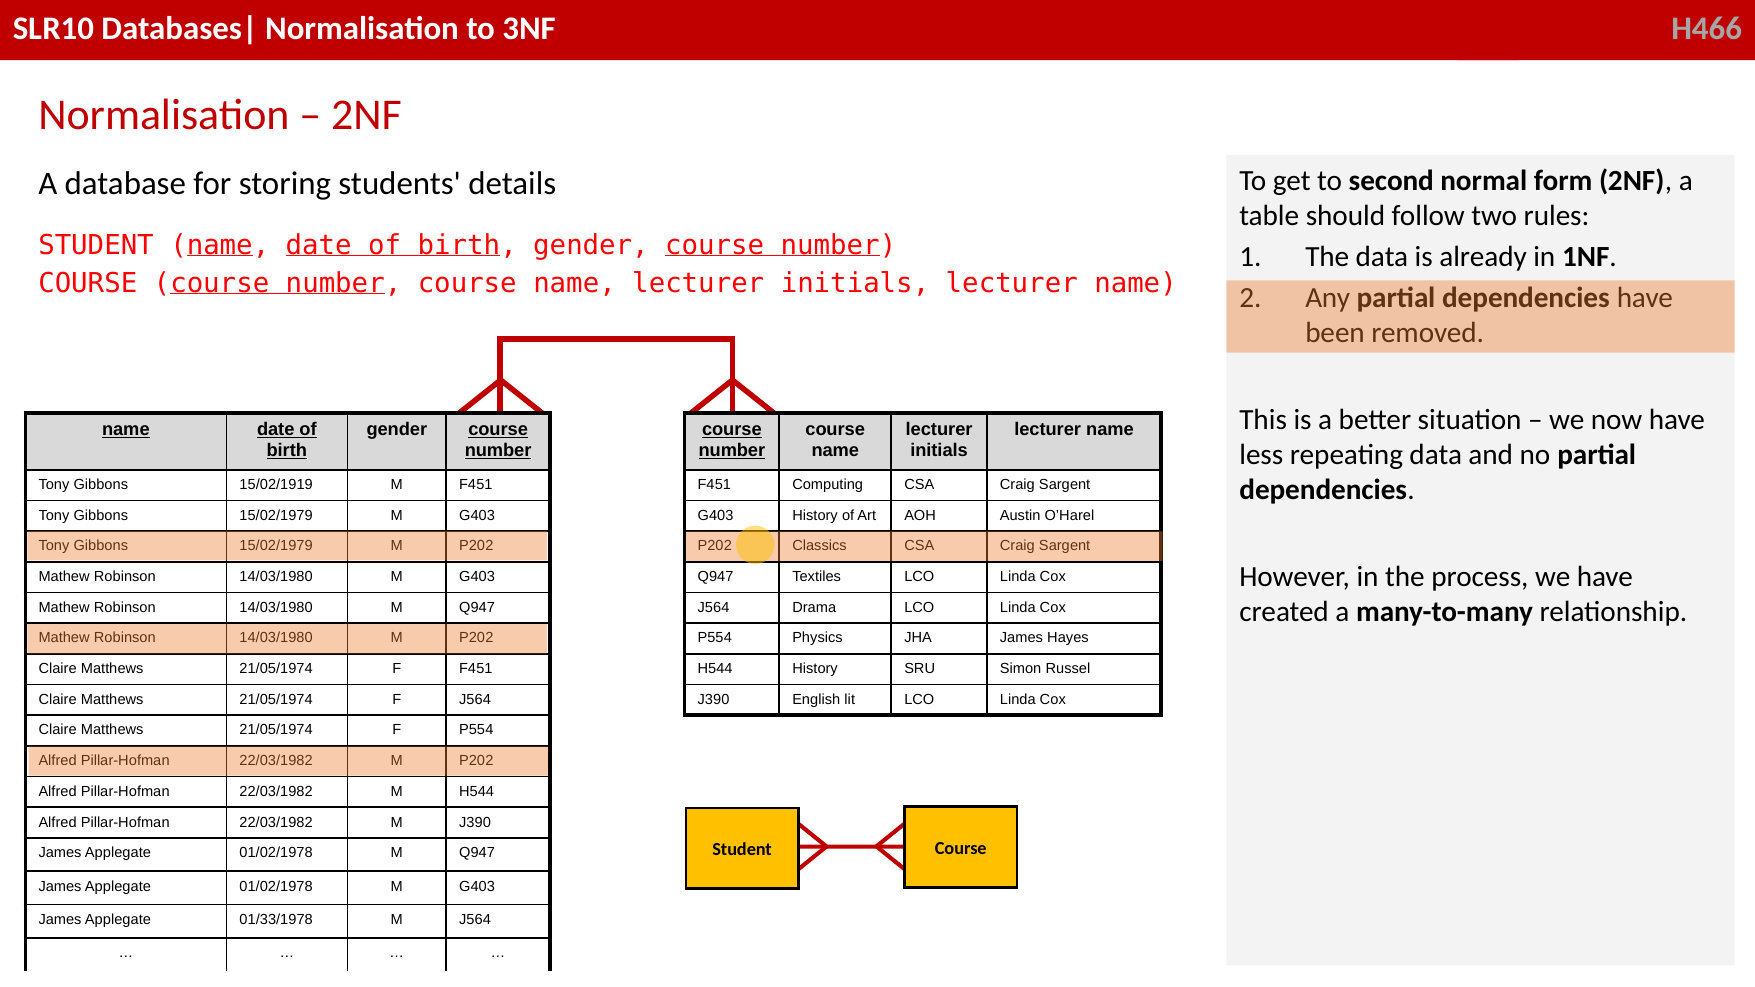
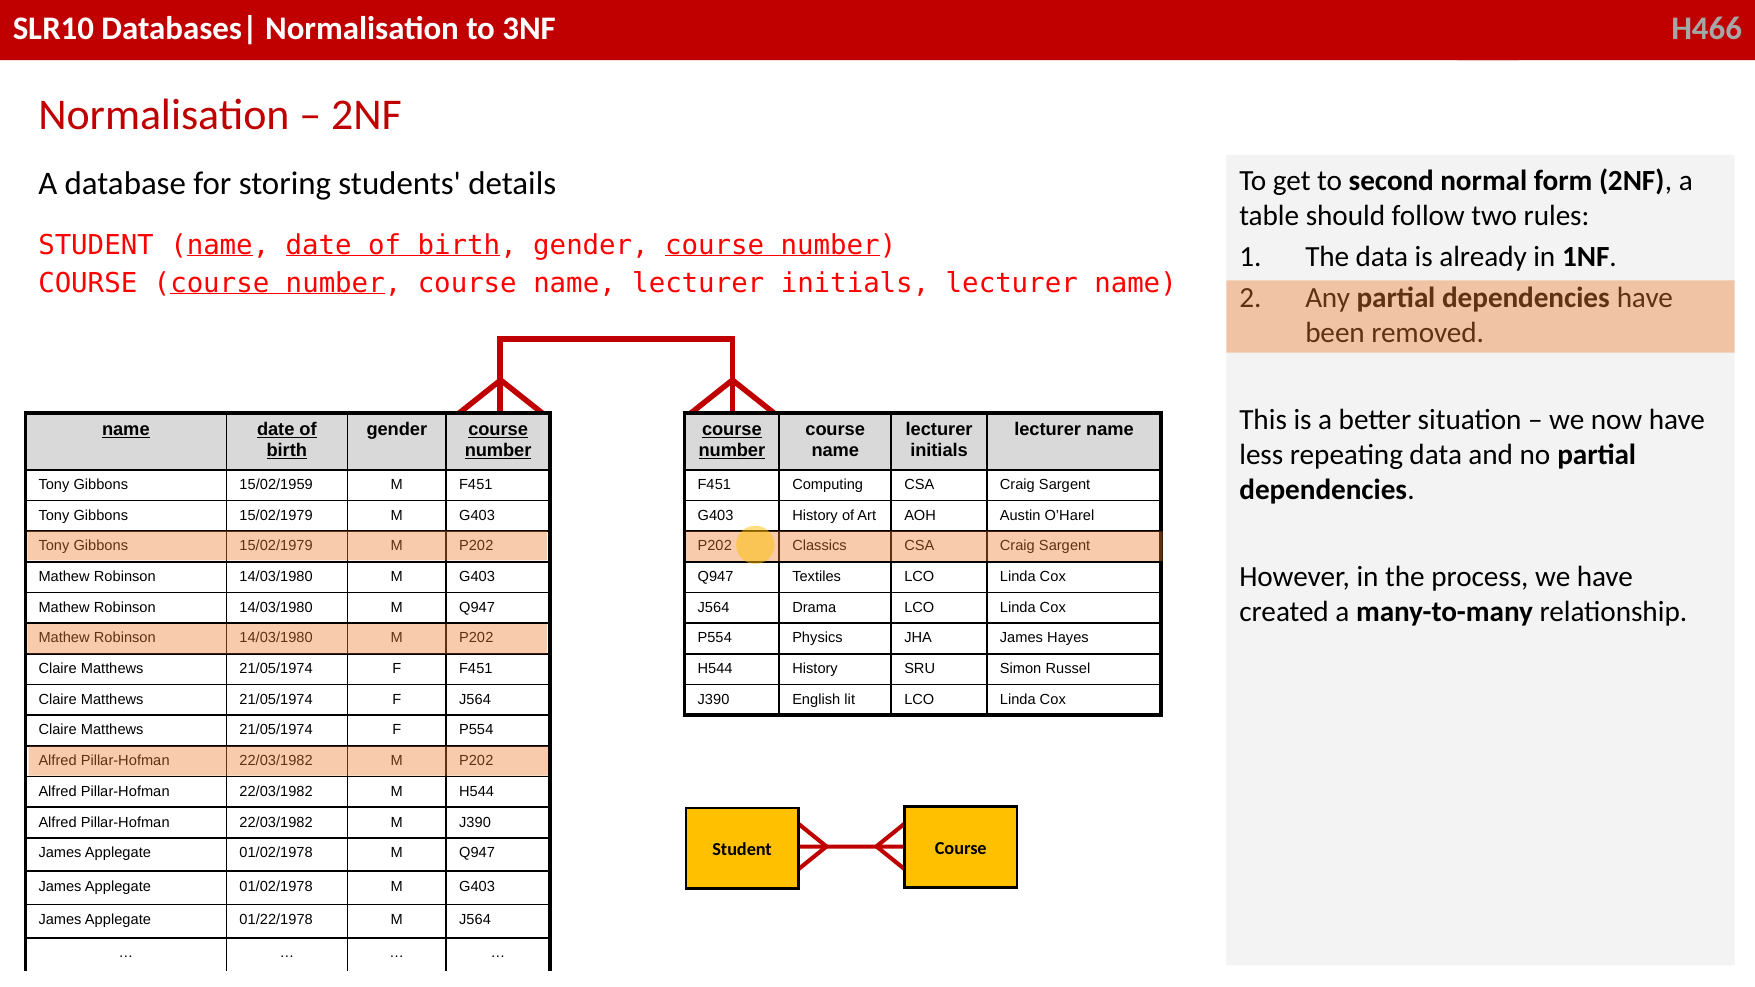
15/02/1919: 15/02/1919 -> 15/02/1959
01/33/1978: 01/33/1978 -> 01/22/1978
